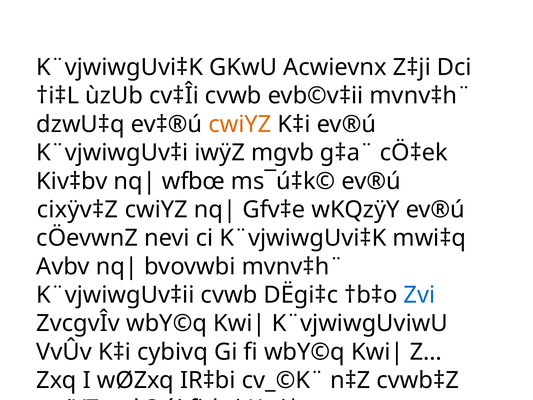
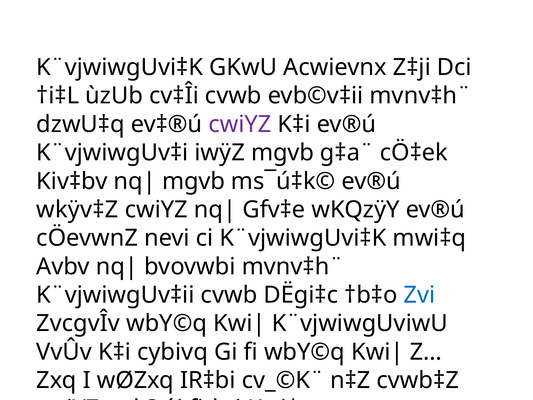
cwiYZ at (240, 124) colour: orange -> purple
wfbœ at (194, 181): wfbœ -> mgvb
cixÿv‡Z: cixÿv‡Z -> wkÿv‡Z
